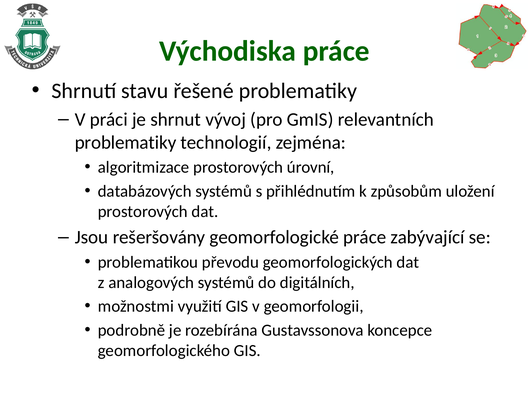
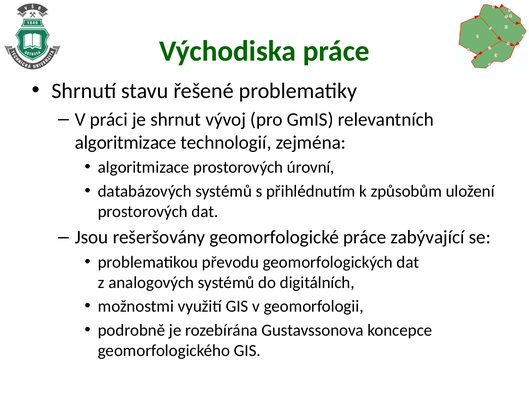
problematiky at (126, 142): problematiky -> algoritmizace
